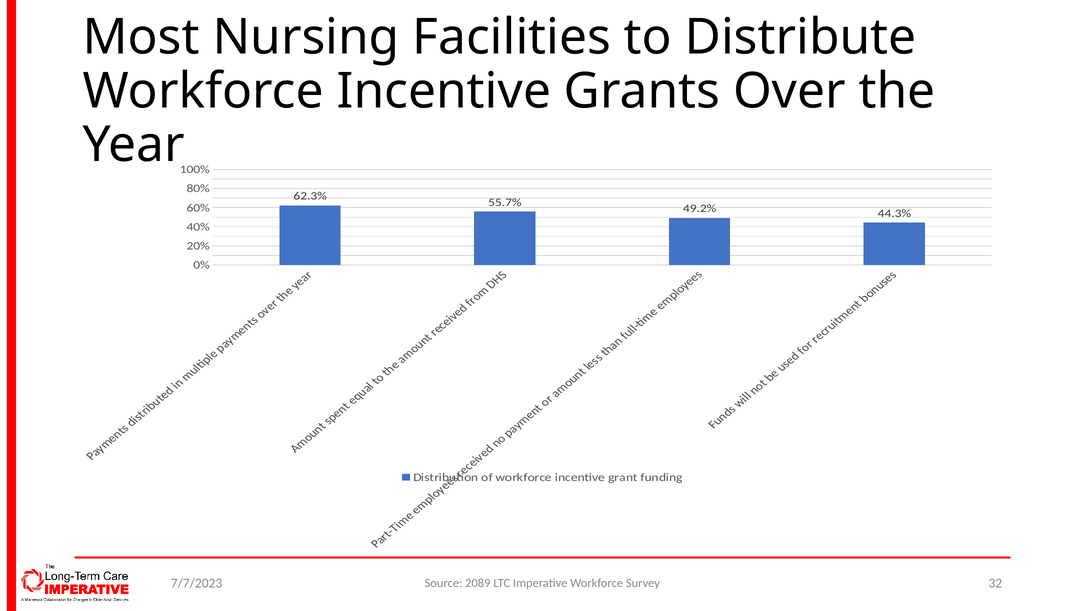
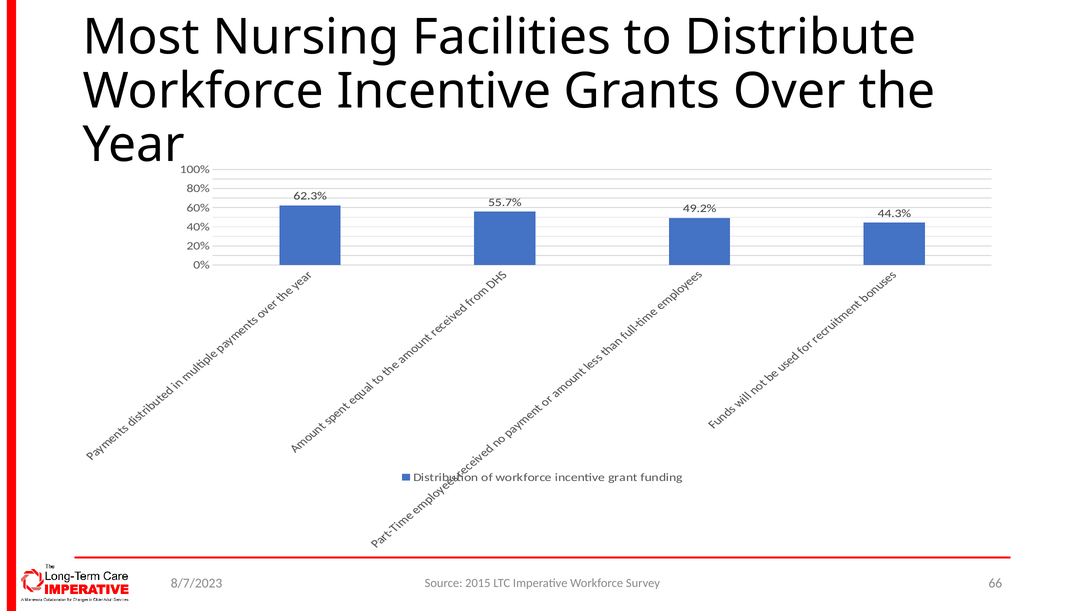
7/7/2023: 7/7/2023 -> 8/7/2023
2089: 2089 -> 2015
32: 32 -> 66
